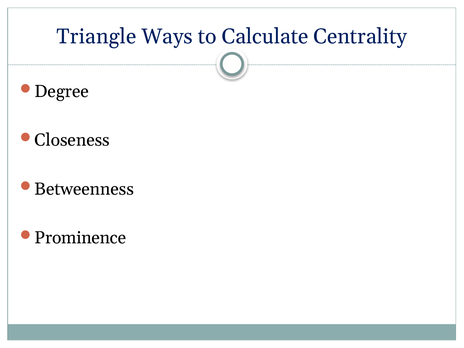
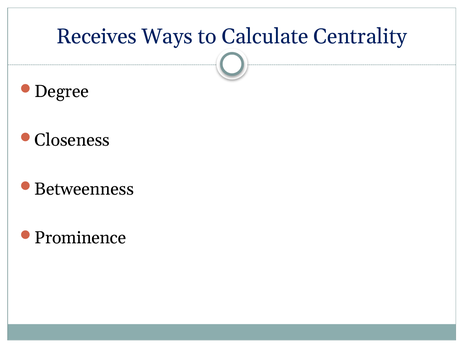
Triangle: Triangle -> Receives
